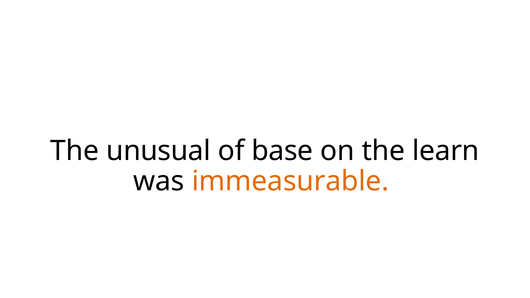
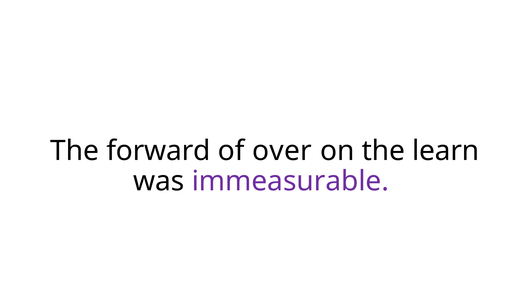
unusual: unusual -> forward
base: base -> over
immeasurable colour: orange -> purple
